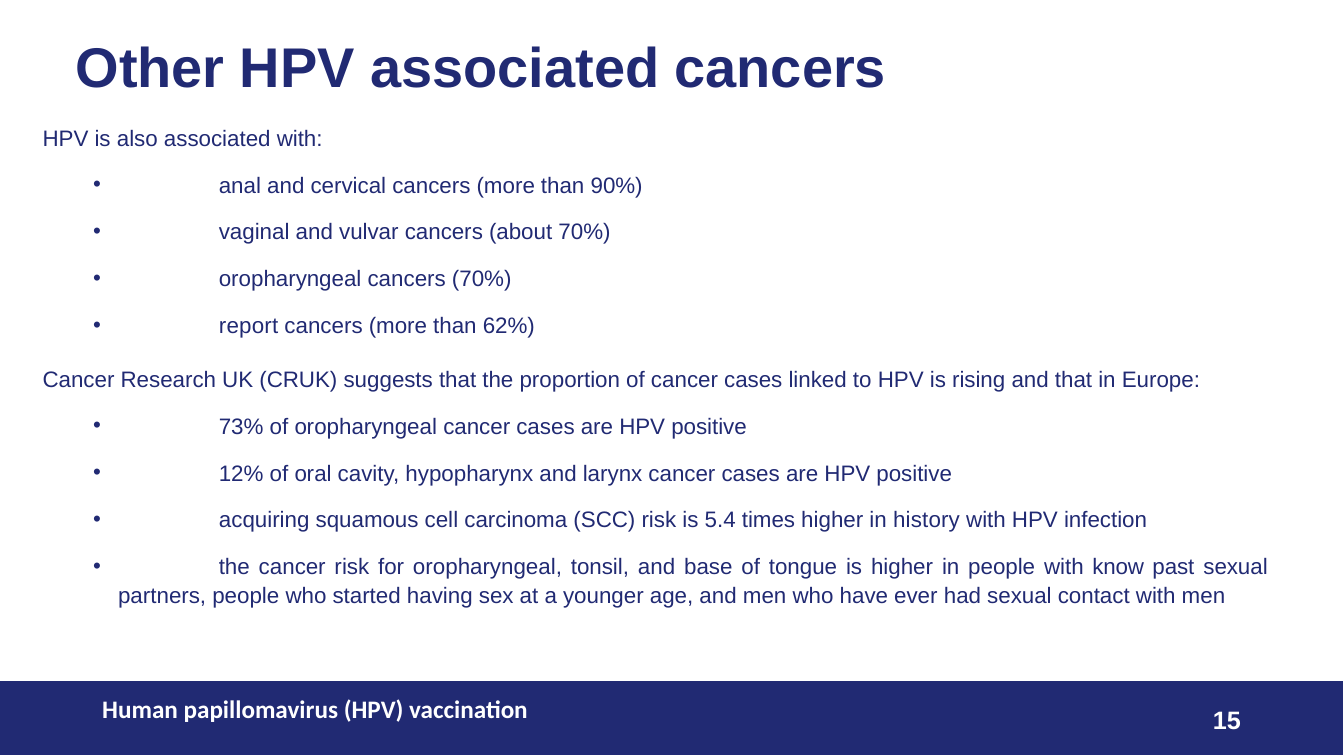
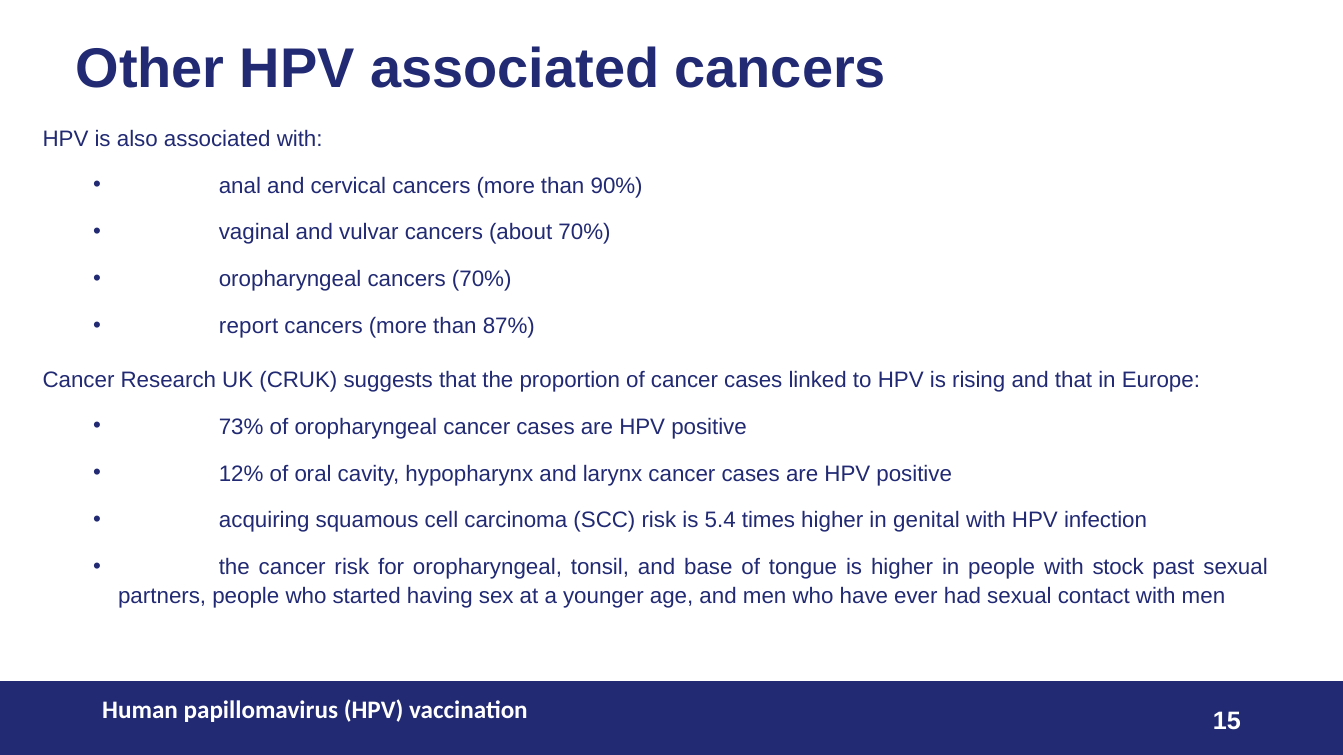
62%: 62% -> 87%
history: history -> genital
know: know -> stock
